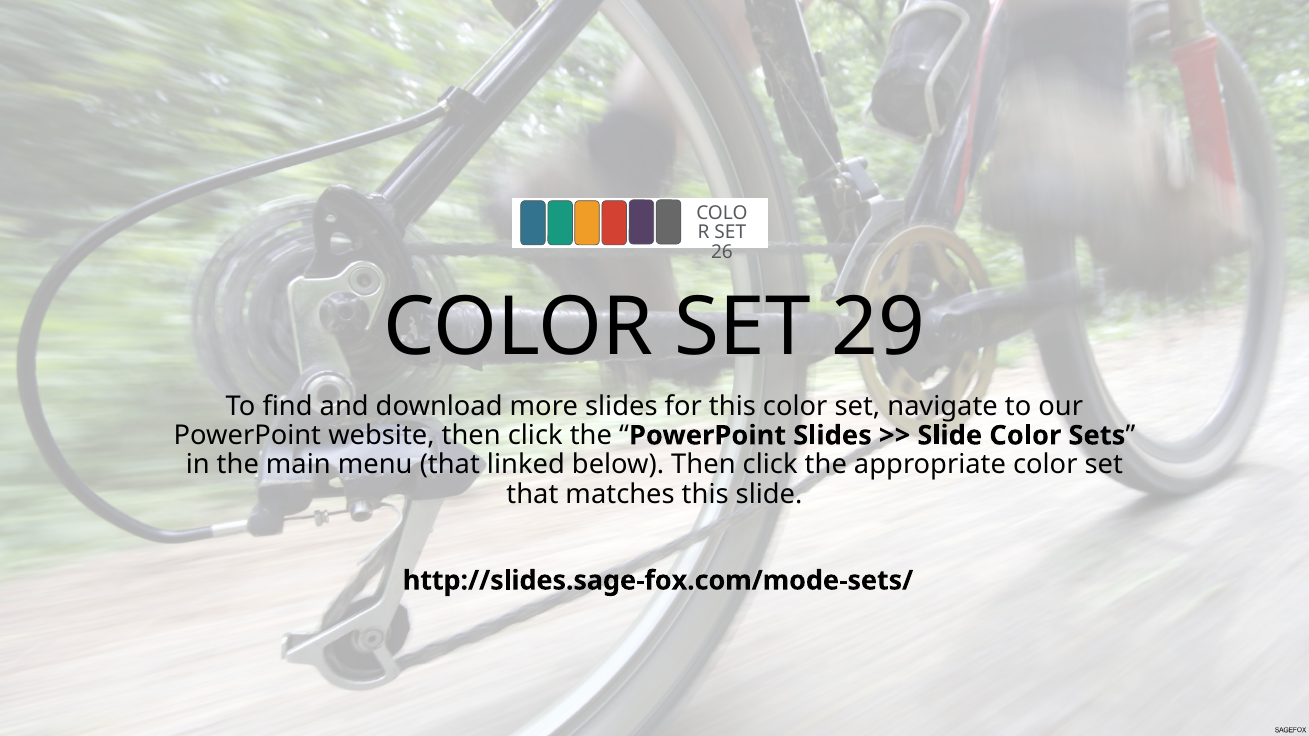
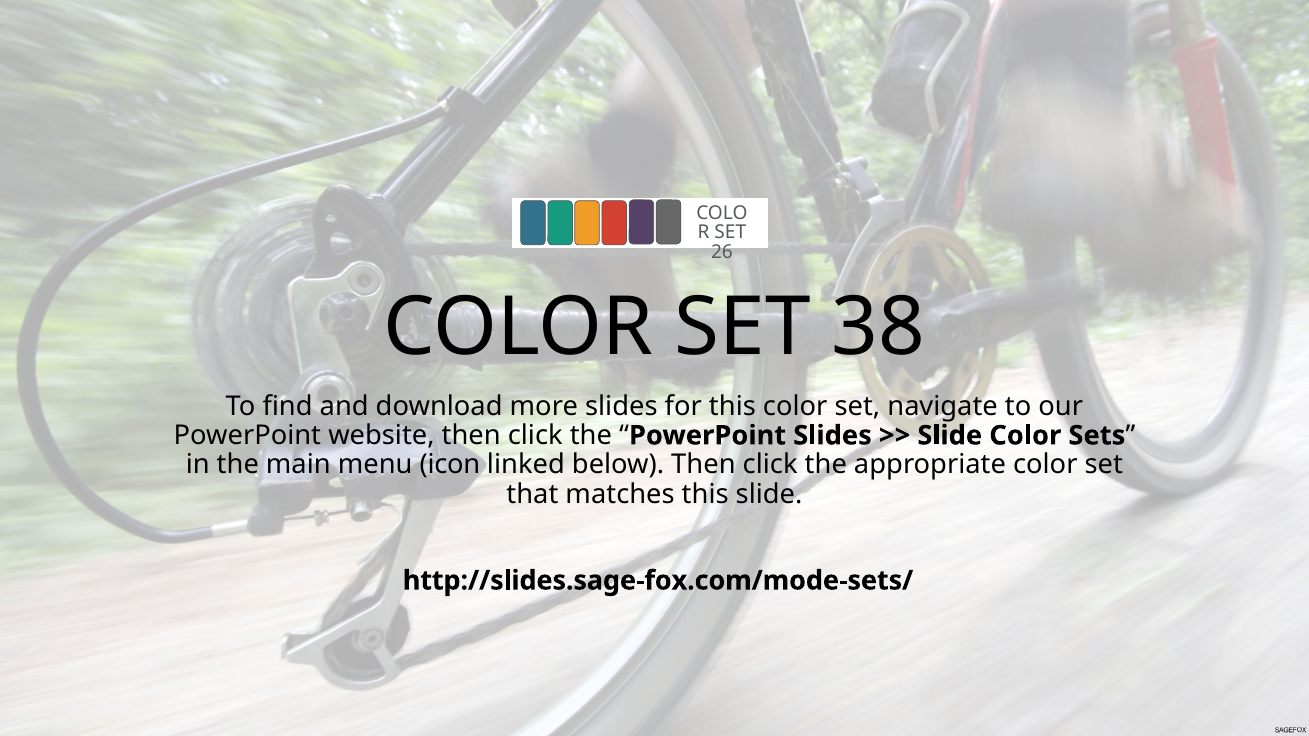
29: 29 -> 38
menu that: that -> icon
